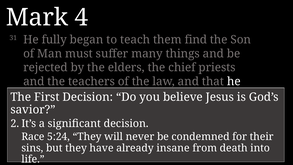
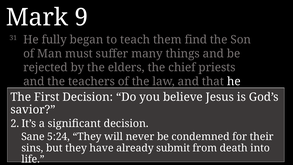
4: 4 -> 9
Race: Race -> Sane
insane: insane -> submit
